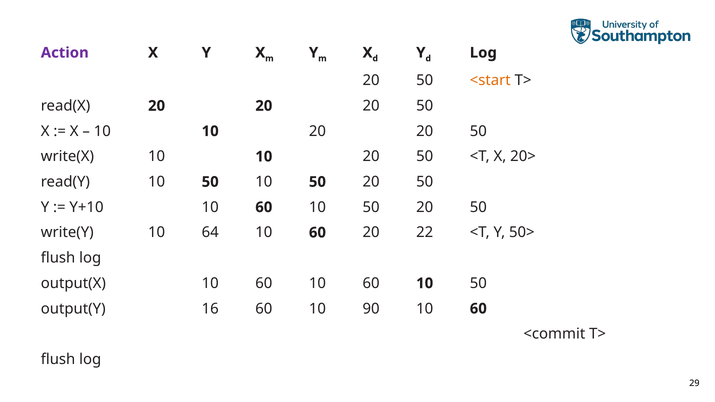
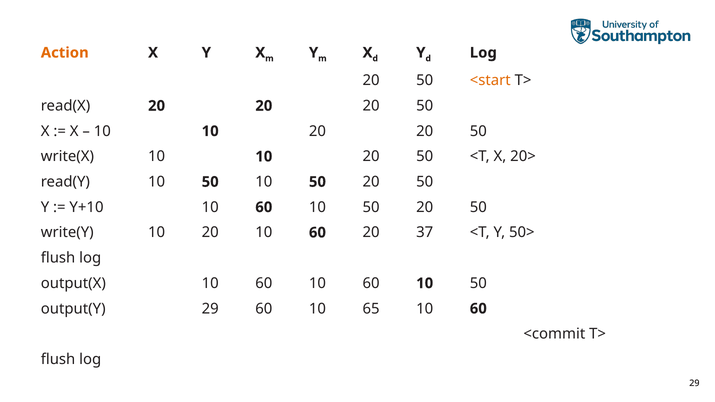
Action colour: purple -> orange
write(Y 10 64: 64 -> 20
22: 22 -> 37
output(Y 16: 16 -> 29
90: 90 -> 65
